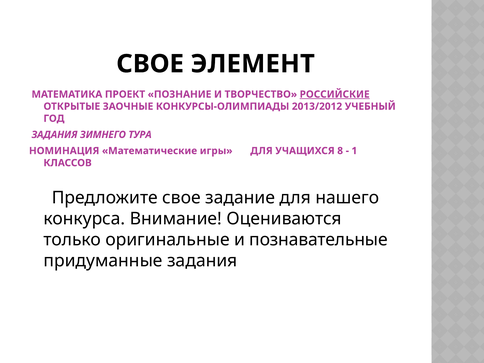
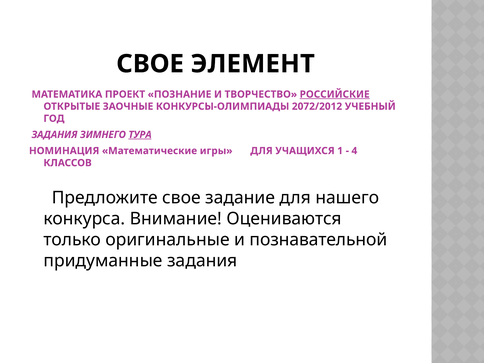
2013/2012: 2013/2012 -> 2072/2012
ТУРА underline: none -> present
8: 8 -> 1
1: 1 -> 4
познавательные: познавательные -> познавательной
